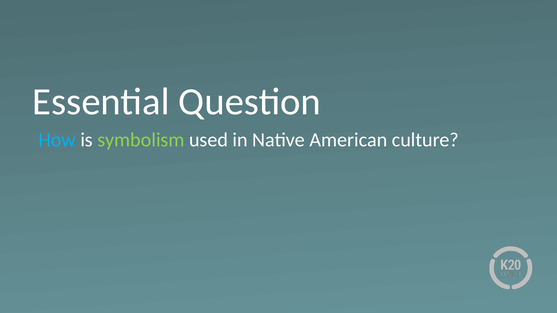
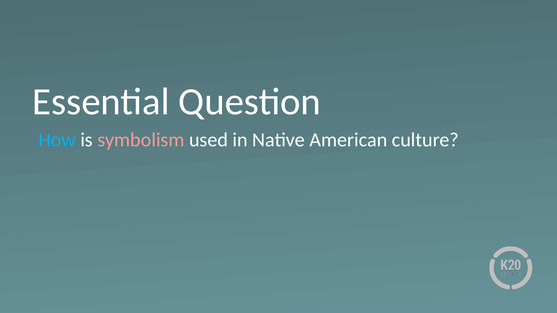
symbolism colour: light green -> pink
